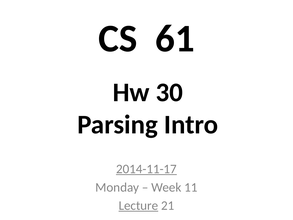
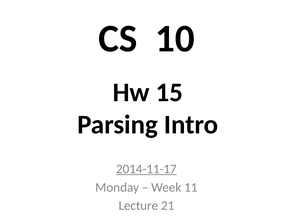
61: 61 -> 10
30: 30 -> 15
Lecture underline: present -> none
